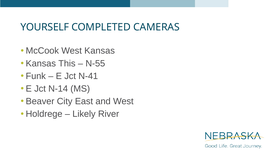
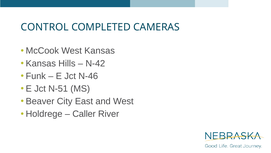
YOURSELF: YOURSELF -> CONTROL
This: This -> Hills
N-55: N-55 -> N-42
N-41: N-41 -> N-46
N-14: N-14 -> N-51
Likely: Likely -> Caller
